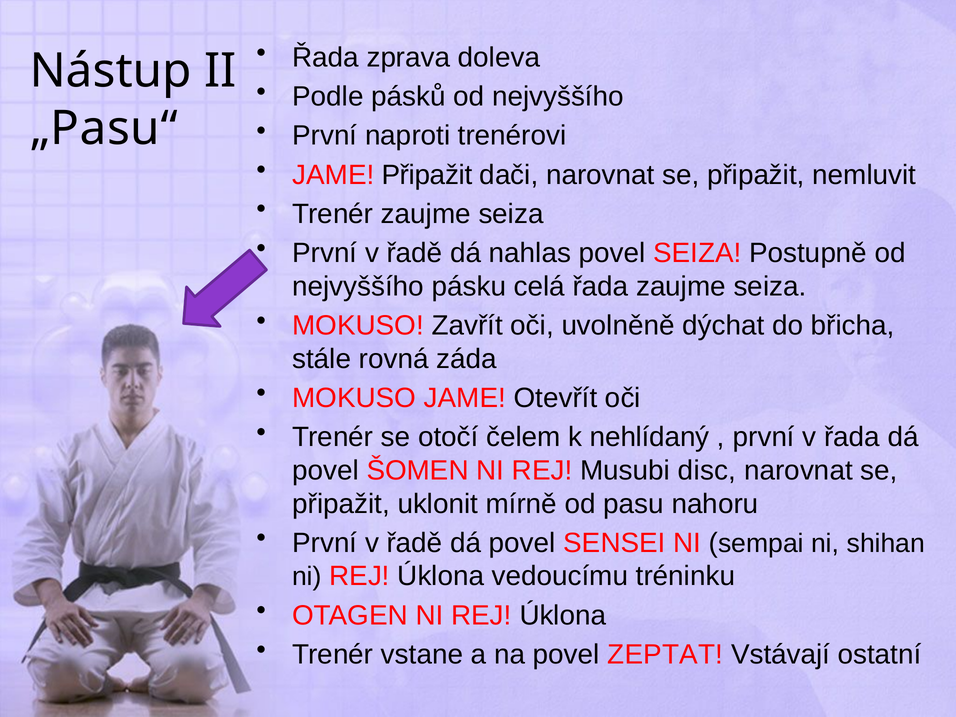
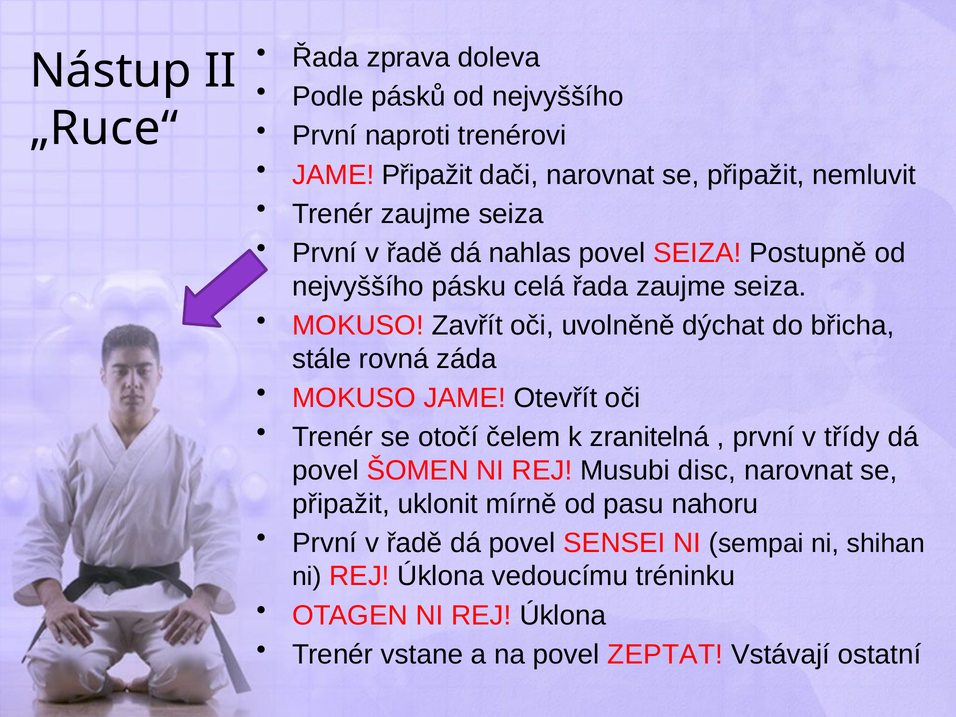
„Pasu“: „Pasu“ -> „Ruce“
nehlídaný: nehlídaný -> zranitelná
v řada: řada -> třídy
